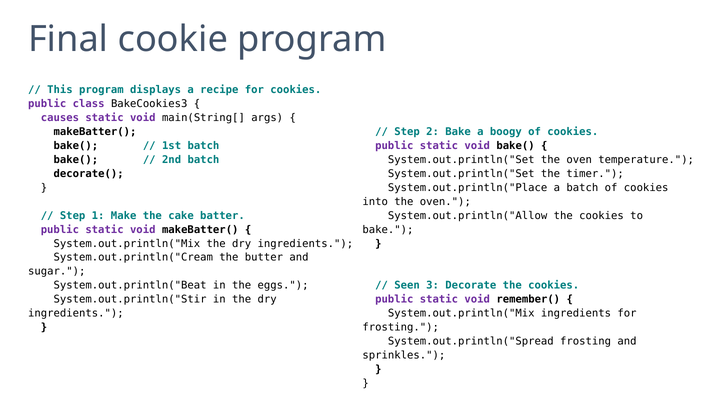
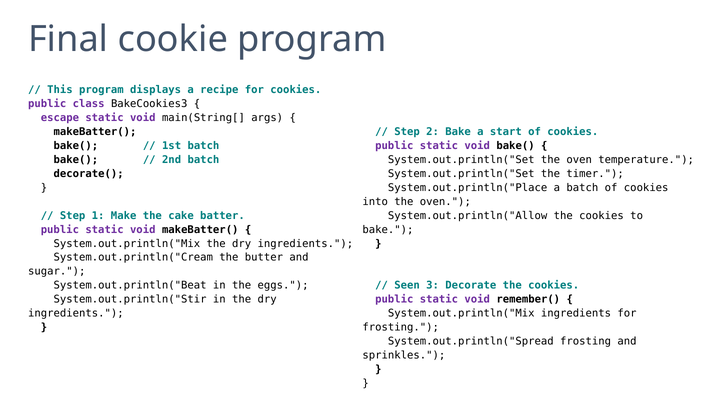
causes: causes -> escape
boogy: boogy -> start
